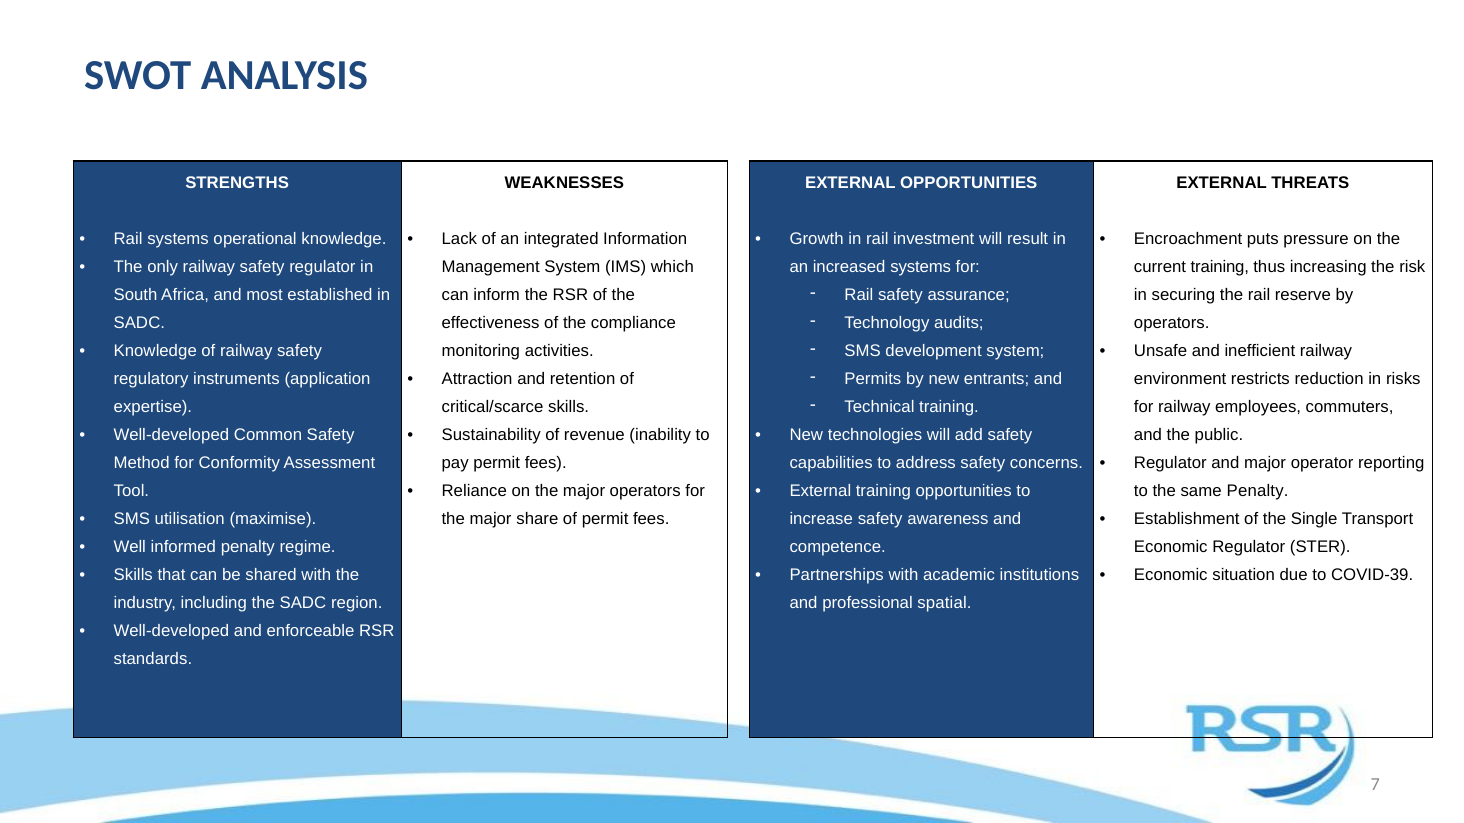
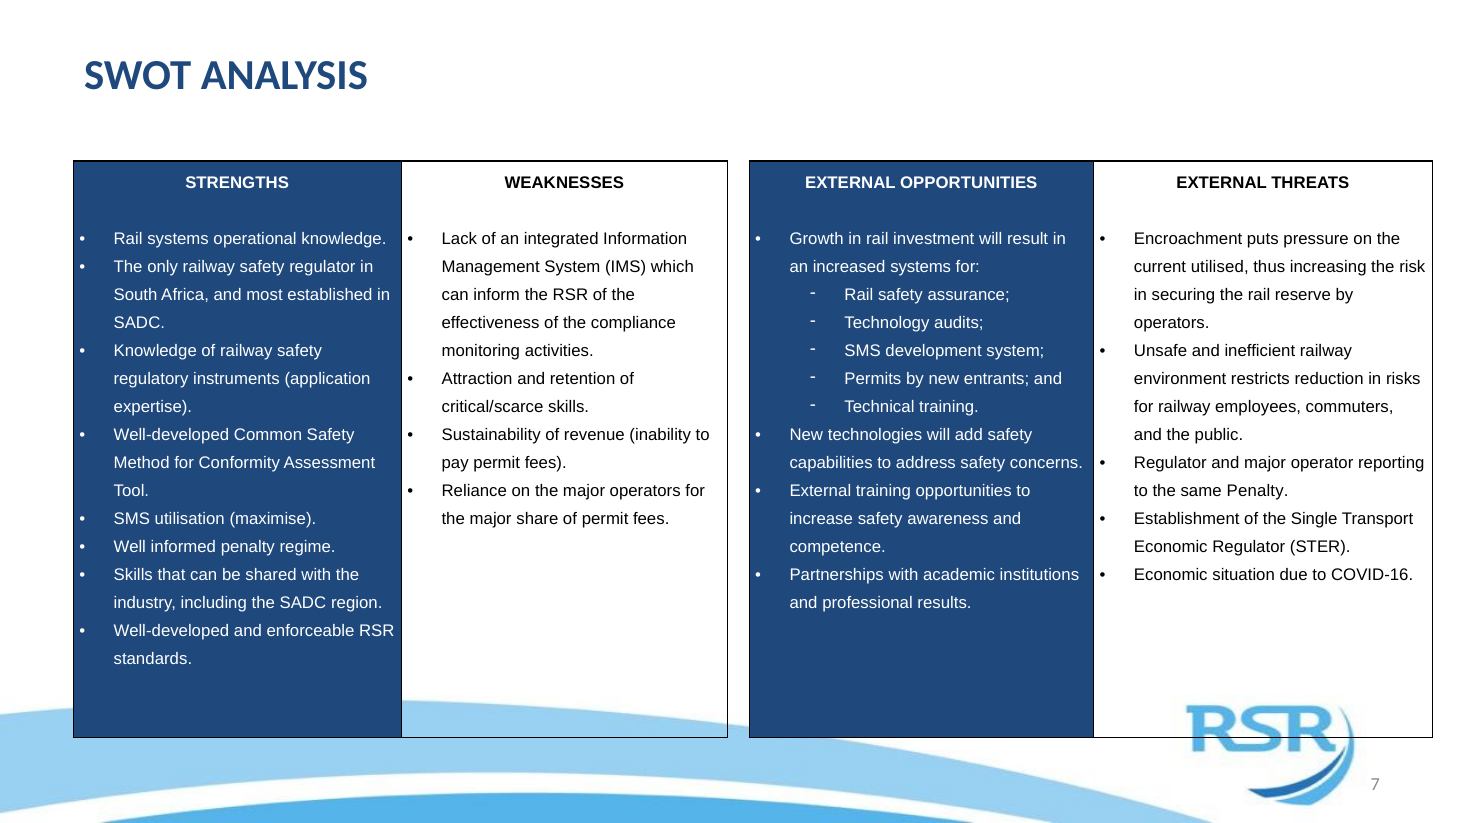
current training: training -> utilised
COVID-39: COVID-39 -> COVID-16
spatial: spatial -> results
